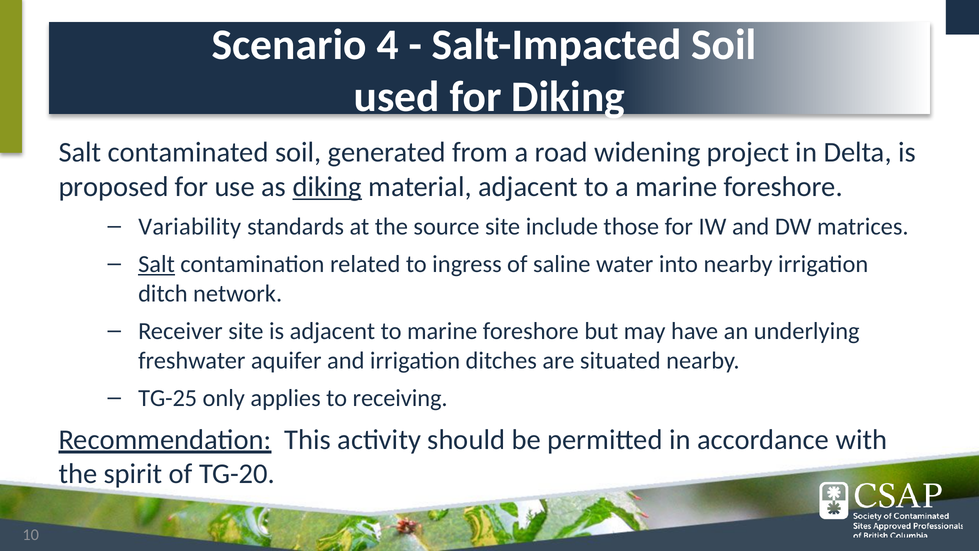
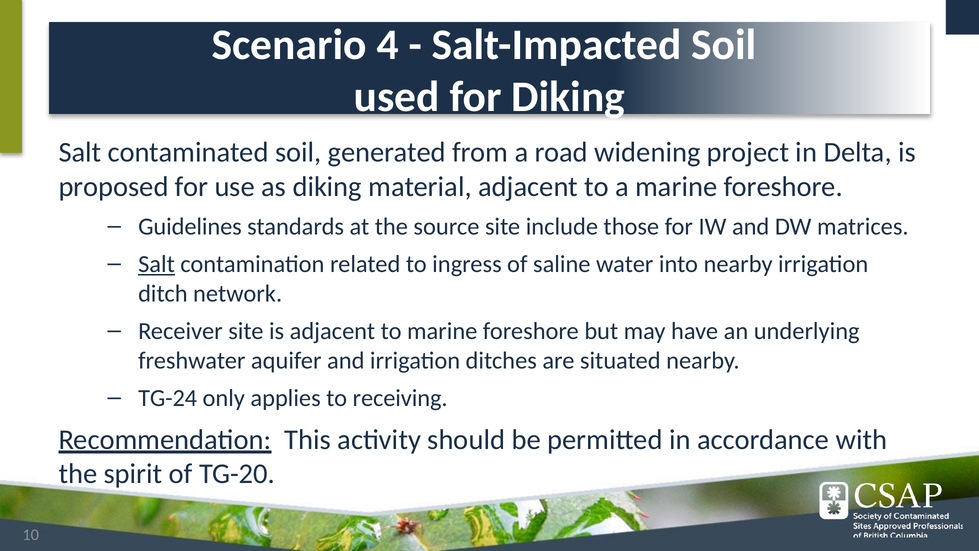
diking at (327, 187) underline: present -> none
Variability: Variability -> Guidelines
TG-25: TG-25 -> TG-24
